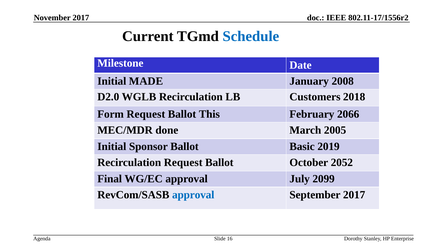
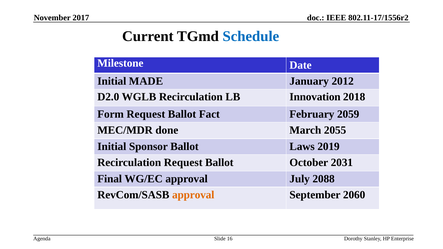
2008: 2008 -> 2012
Customers: Customers -> Innovation
This: This -> Fact
2066: 2066 -> 2059
2005: 2005 -> 2055
Basic: Basic -> Laws
2052: 2052 -> 2031
2099: 2099 -> 2088
approval at (193, 195) colour: blue -> orange
September 2017: 2017 -> 2060
